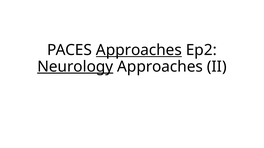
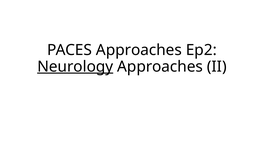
Approaches at (139, 50) underline: present -> none
